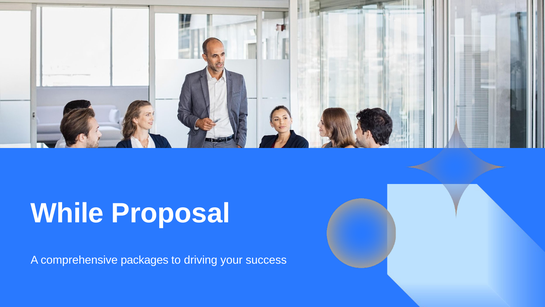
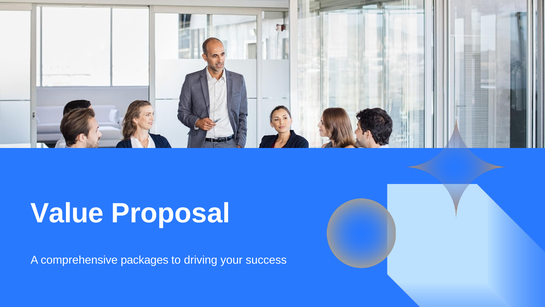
While: While -> Value
